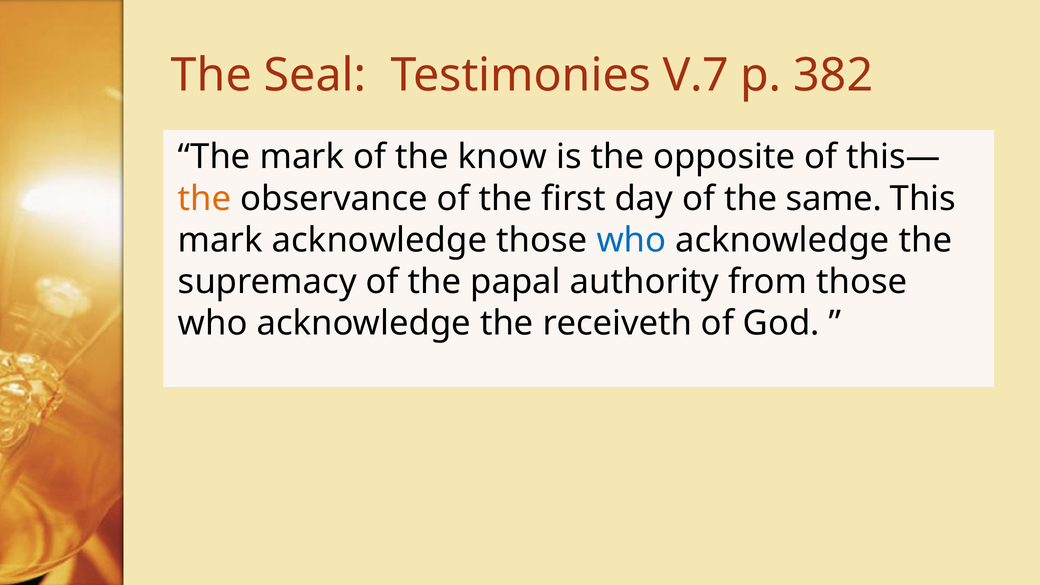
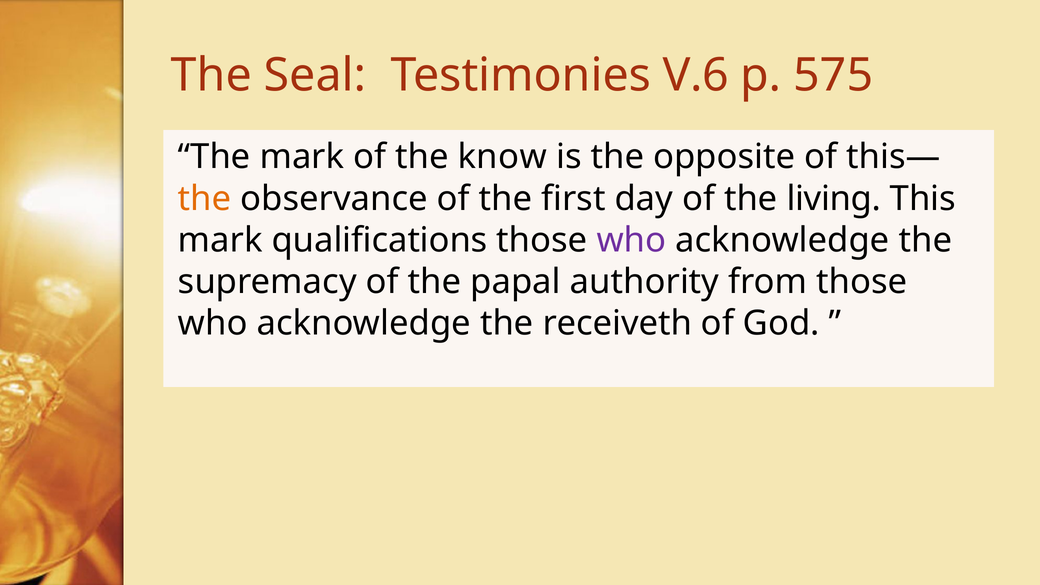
V.7: V.7 -> V.6
382: 382 -> 575
same: same -> living
mark acknowledge: acknowledge -> qualifications
who at (631, 240) colour: blue -> purple
